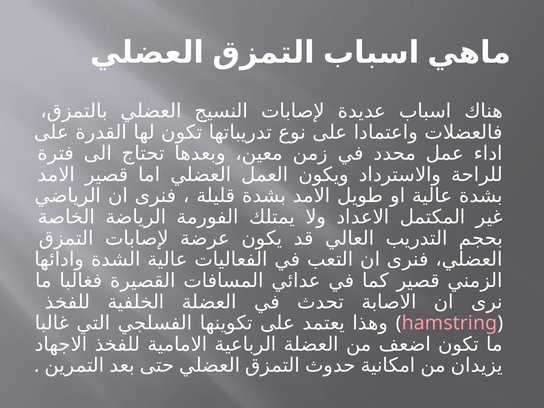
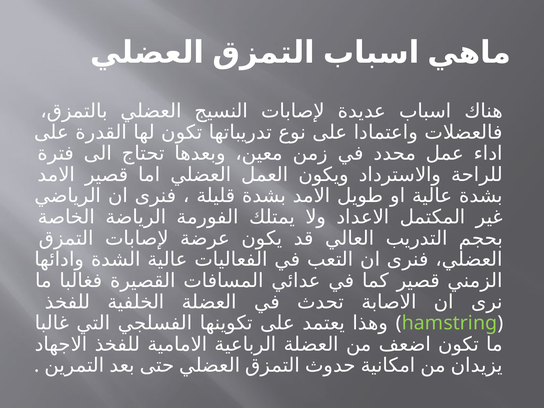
hamstring colour: pink -> light green
